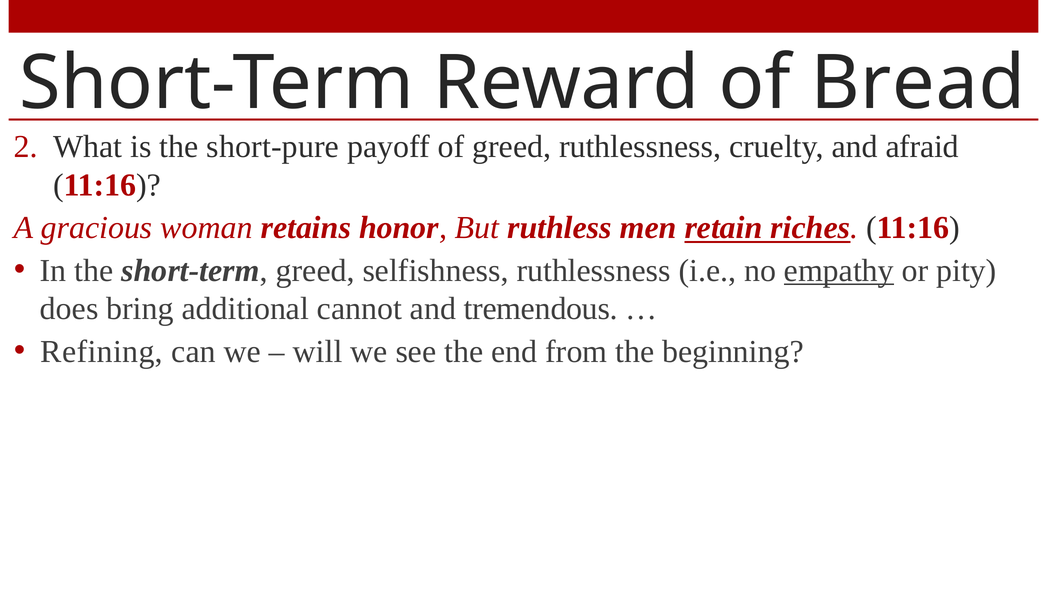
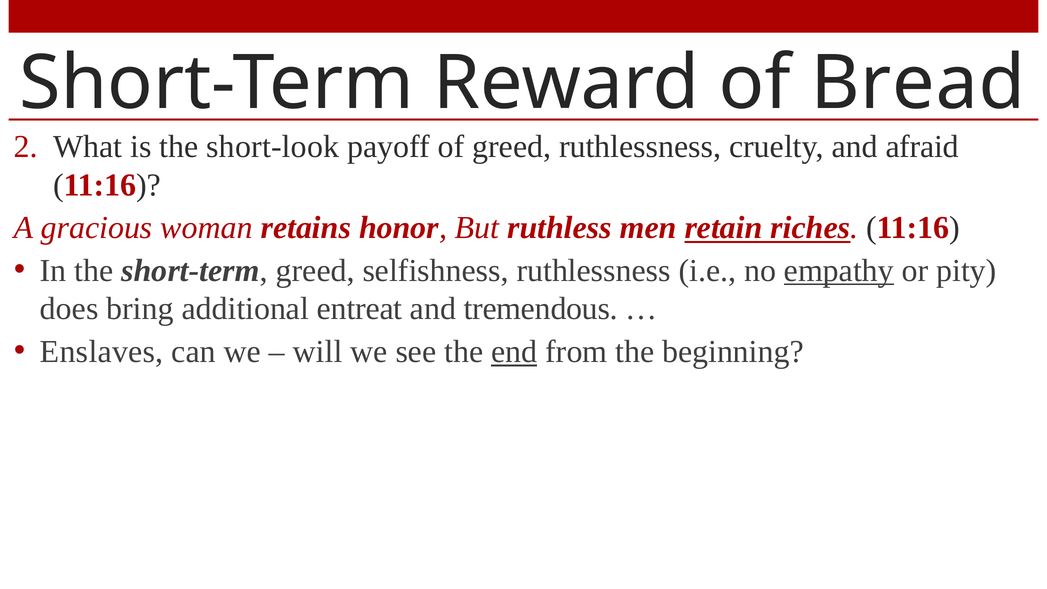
short-pure: short-pure -> short-look
cannot: cannot -> entreat
Refining: Refining -> Enslaves
end underline: none -> present
